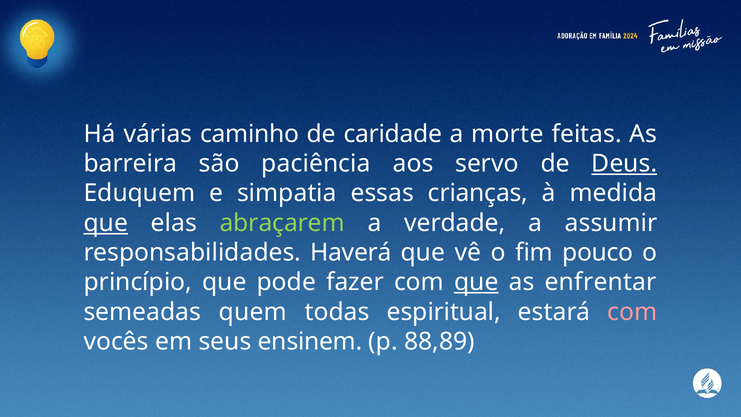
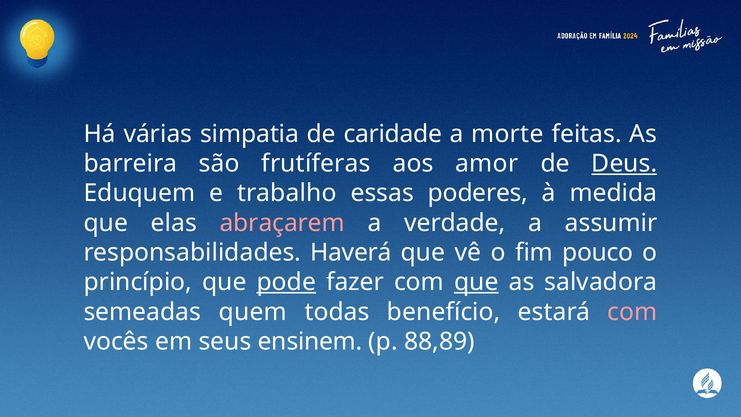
caminho: caminho -> simpatia
paciência: paciência -> frutíferas
servo: servo -> amor
simpatia: simpatia -> trabalho
crianças: crianças -> poderes
que at (106, 223) underline: present -> none
abraçarem colour: light green -> pink
pode underline: none -> present
enfrentar: enfrentar -> salvadora
espiritual: espiritual -> benefício
